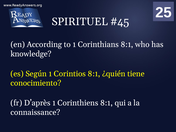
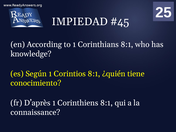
SPIRITUEL: SPIRITUEL -> IMPIEDAD
